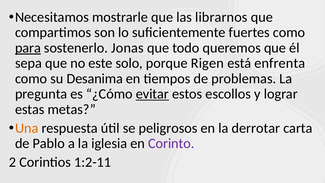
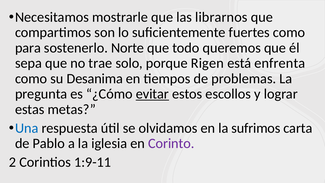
para underline: present -> none
Jonas: Jonas -> Norte
este: este -> trae
Una colour: orange -> blue
peligrosos: peligrosos -> olvidamos
derrotar: derrotar -> sufrimos
1:2-11: 1:2-11 -> 1:9-11
